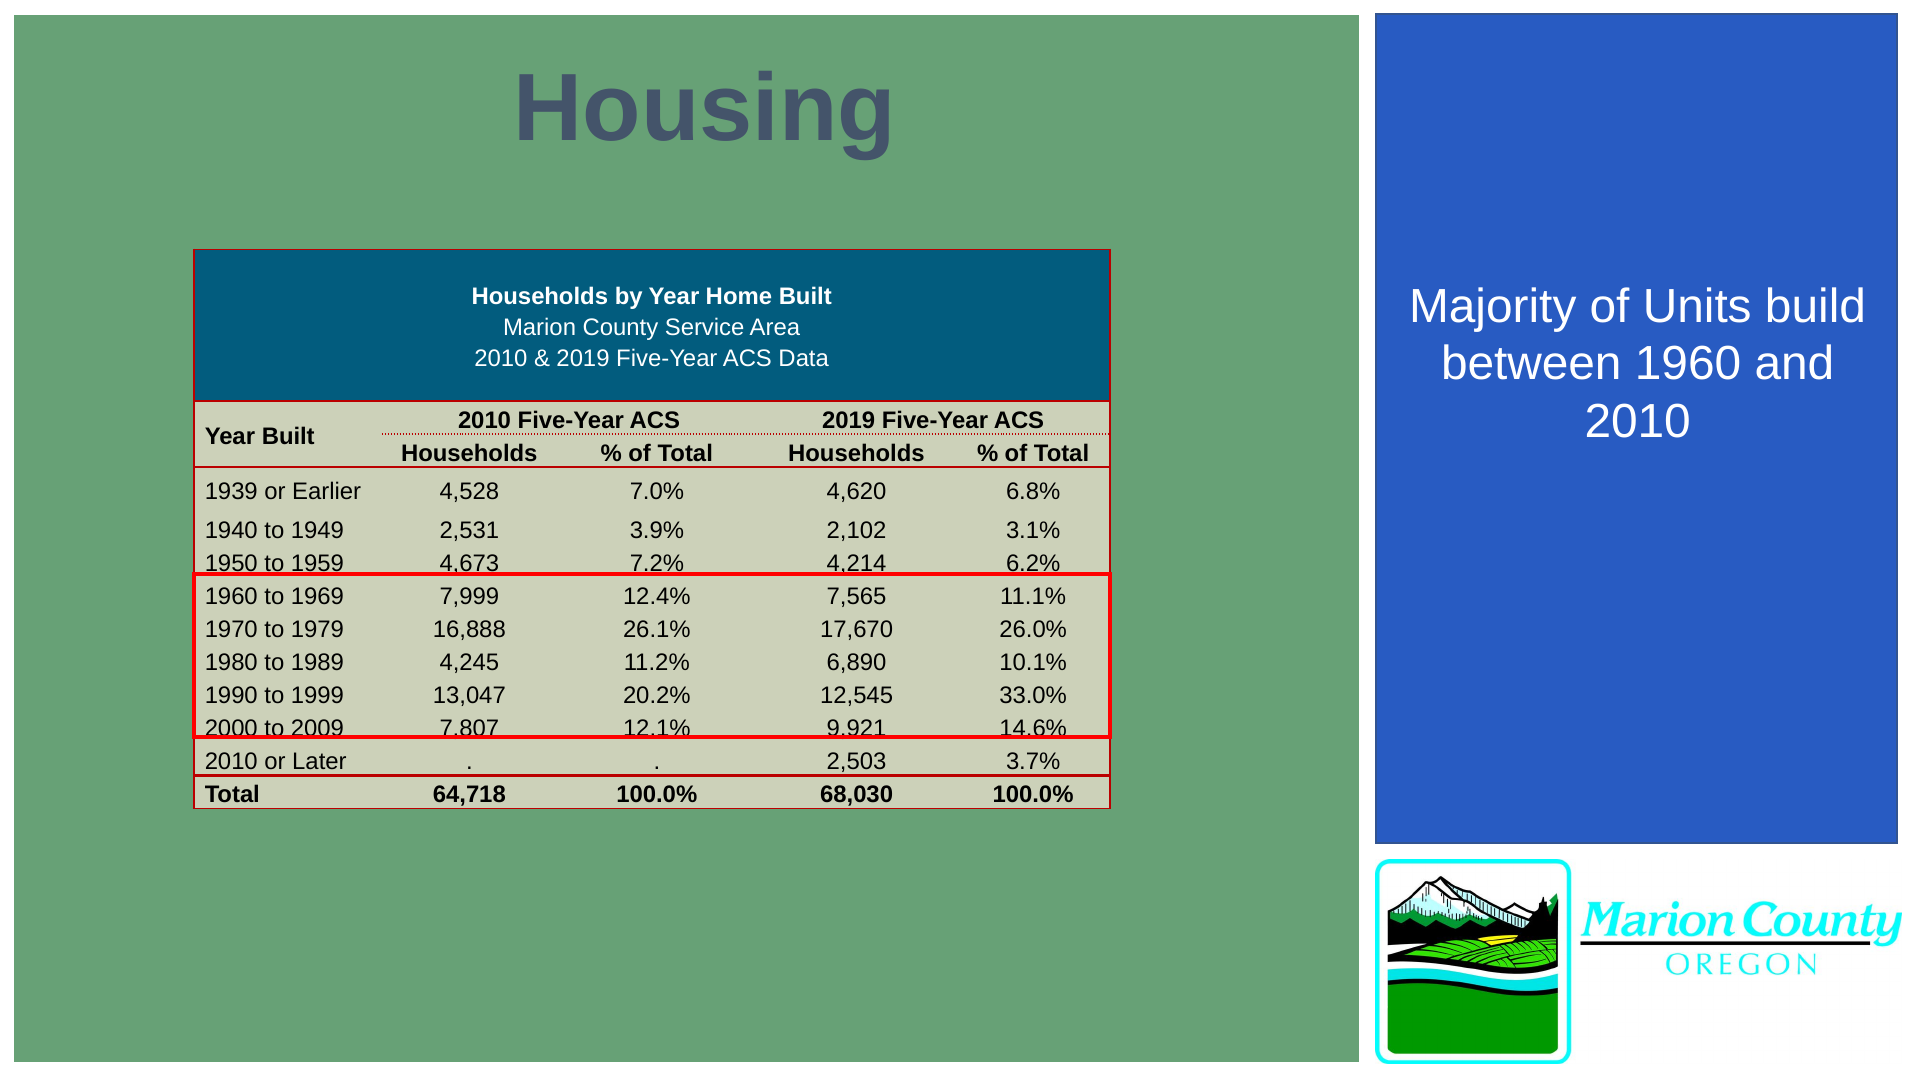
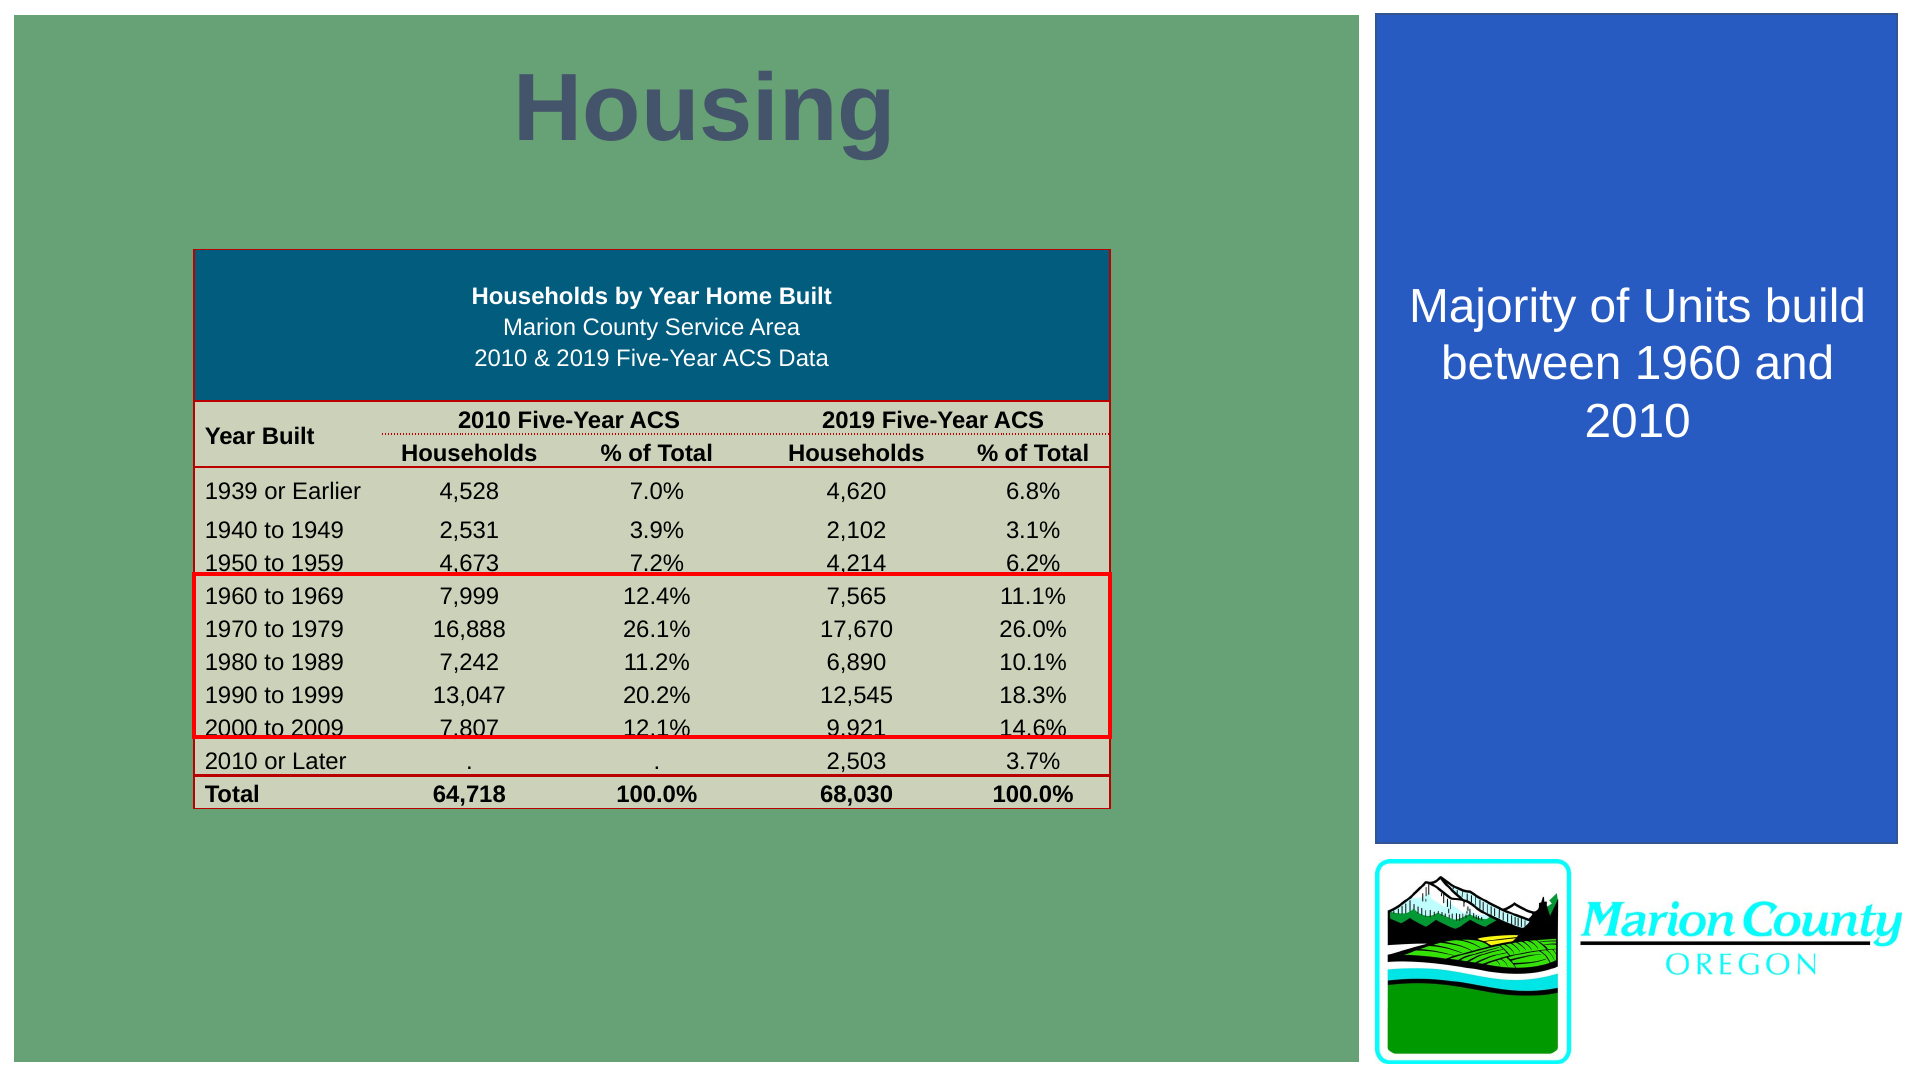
4,245: 4,245 -> 7,242
33.0%: 33.0% -> 18.3%
